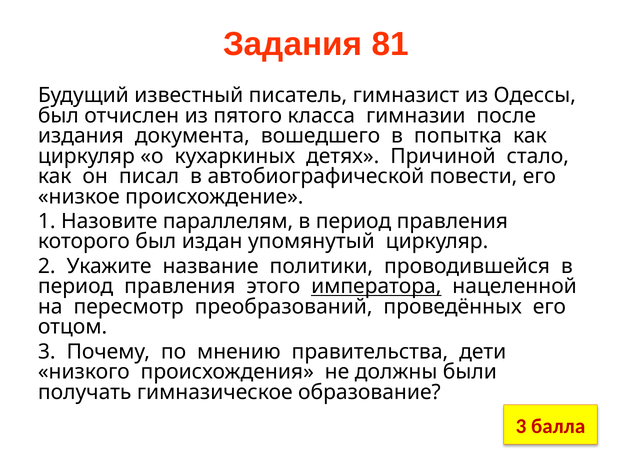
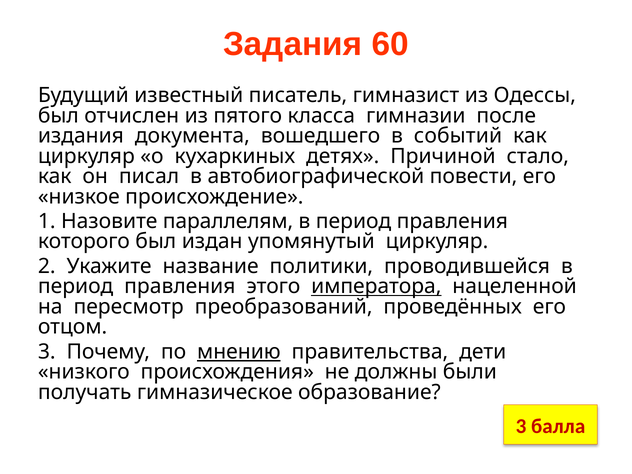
81: 81 -> 60
попытка: попытка -> событий
мнению underline: none -> present
